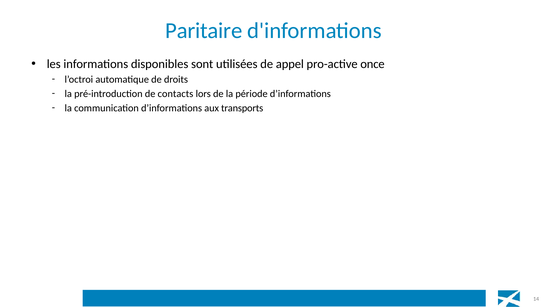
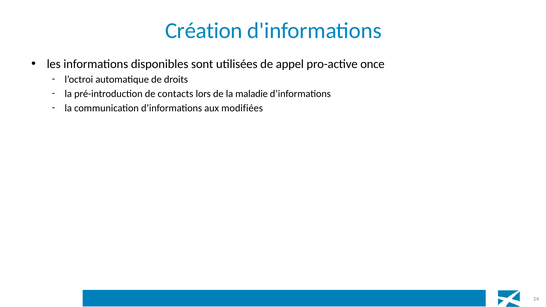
Paritaire: Paritaire -> Création
période: période -> maladie
transports: transports -> modifiées
